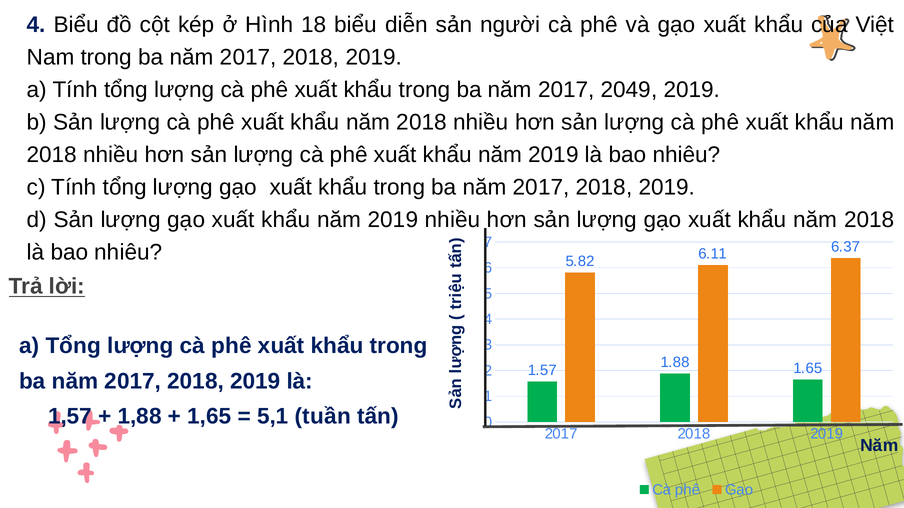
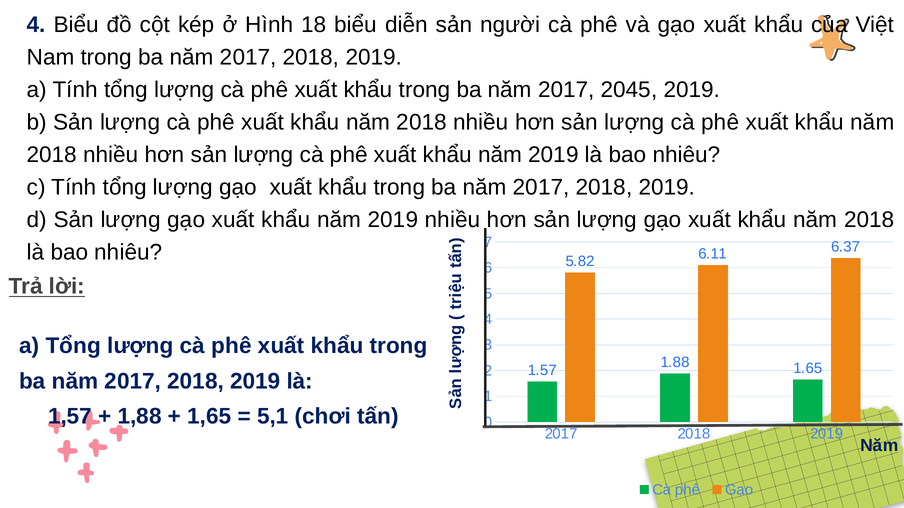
2049: 2049 -> 2045
tuần: tuần -> chơi
